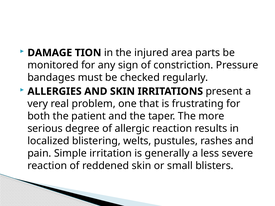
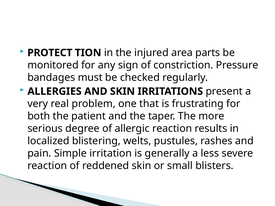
DAMAGE: DAMAGE -> PROTECT
